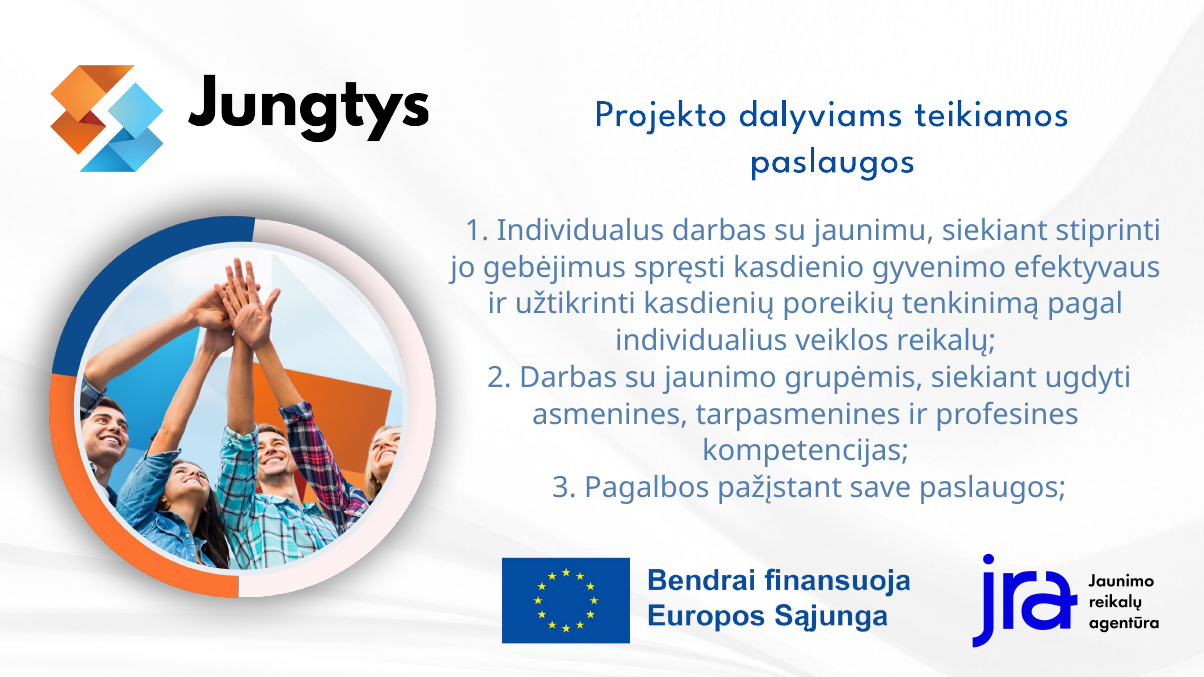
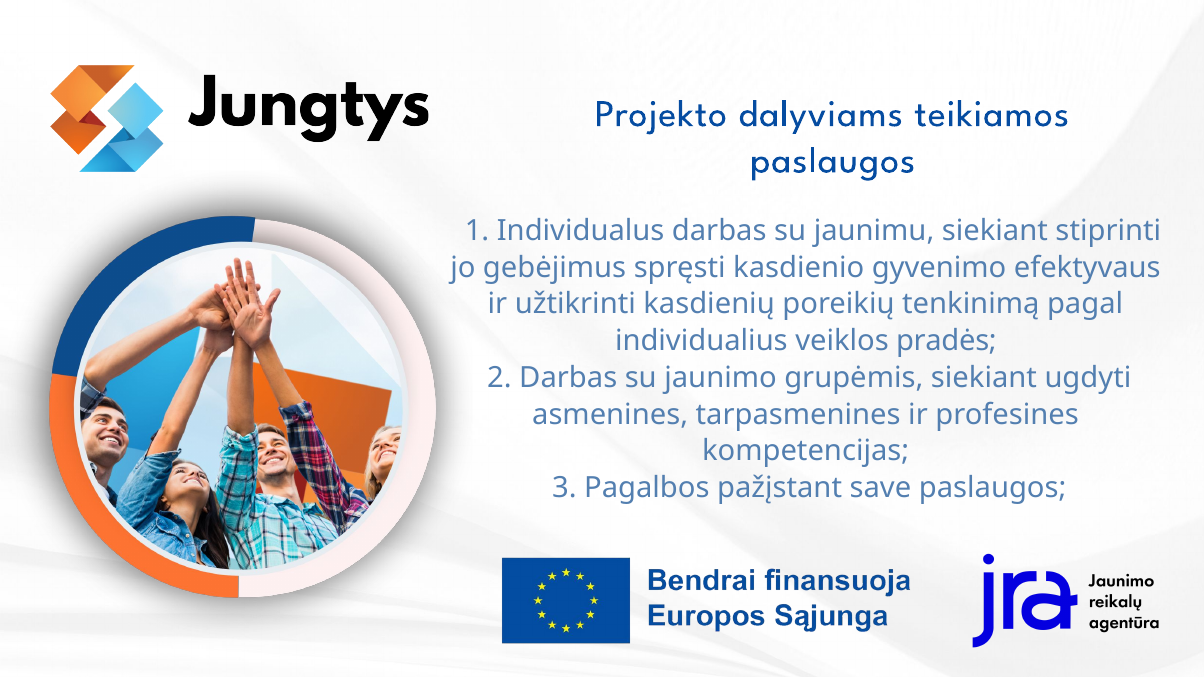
reikalų: reikalų -> pradės
